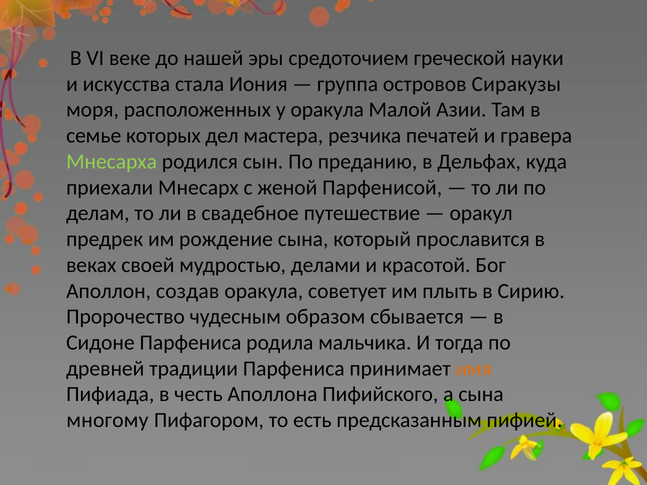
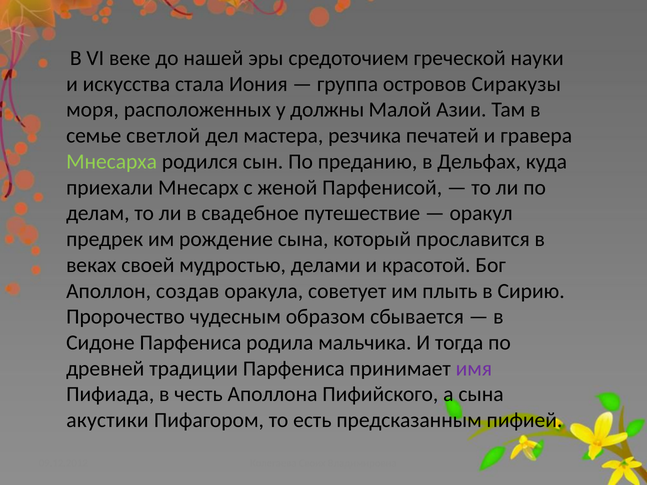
у оракула: оракула -> должны
которых: которых -> светлой
имя colour: orange -> purple
многому: многому -> акустики
